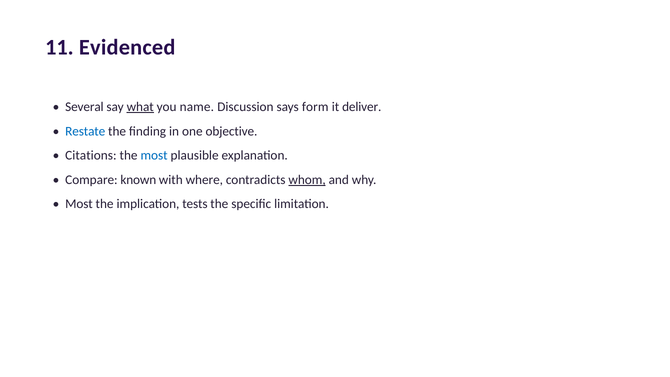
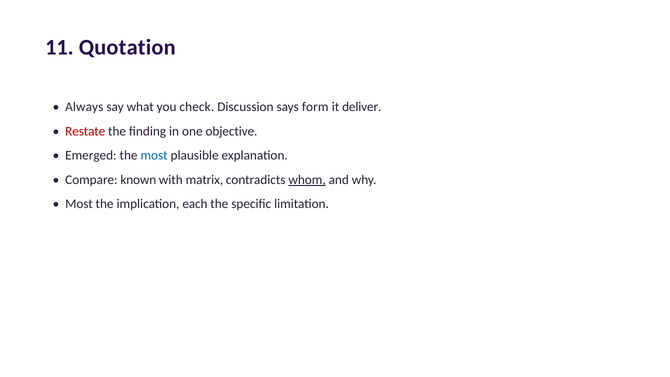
Evidenced: Evidenced -> Quotation
Several: Several -> Always
what underline: present -> none
name: name -> check
Restate colour: blue -> red
Citations: Citations -> Emerged
where: where -> matrix
tests: tests -> each
